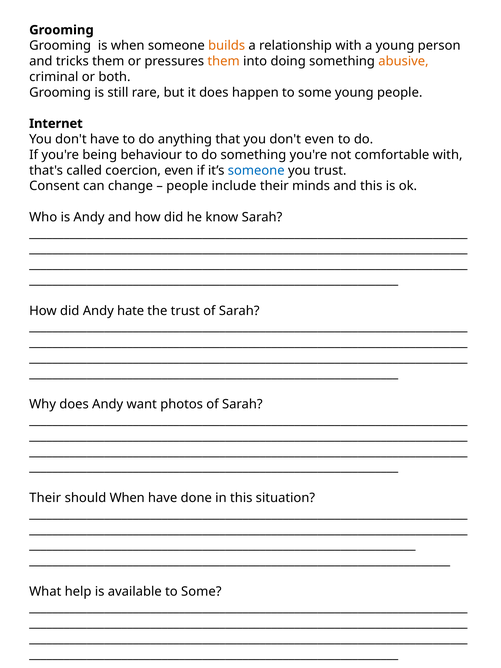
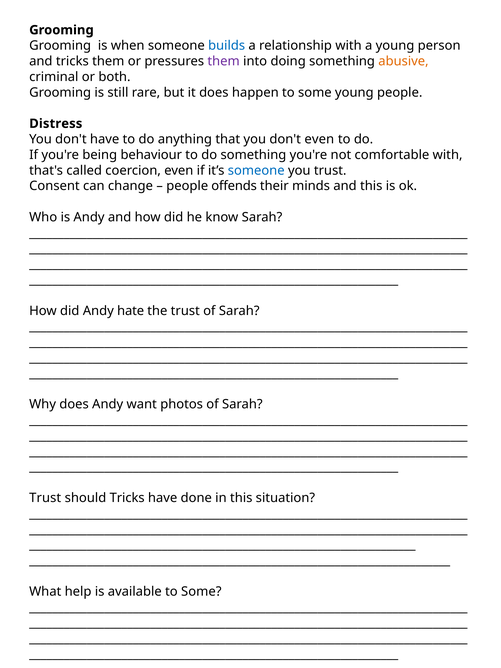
builds colour: orange -> blue
them at (224, 61) colour: orange -> purple
Internet: Internet -> Distress
include: include -> offends
Their at (45, 498): Their -> Trust
should When: When -> Tricks
